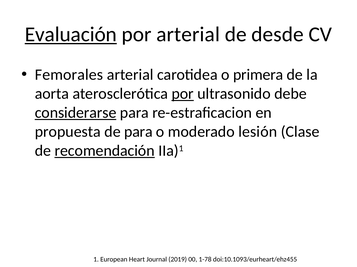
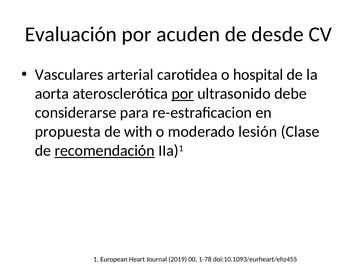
Evaluación underline: present -> none
por arterial: arterial -> acuden
Femorales: Femorales -> Vasculares
primera: primera -> hospital
considerarse underline: present -> none
de para: para -> with
